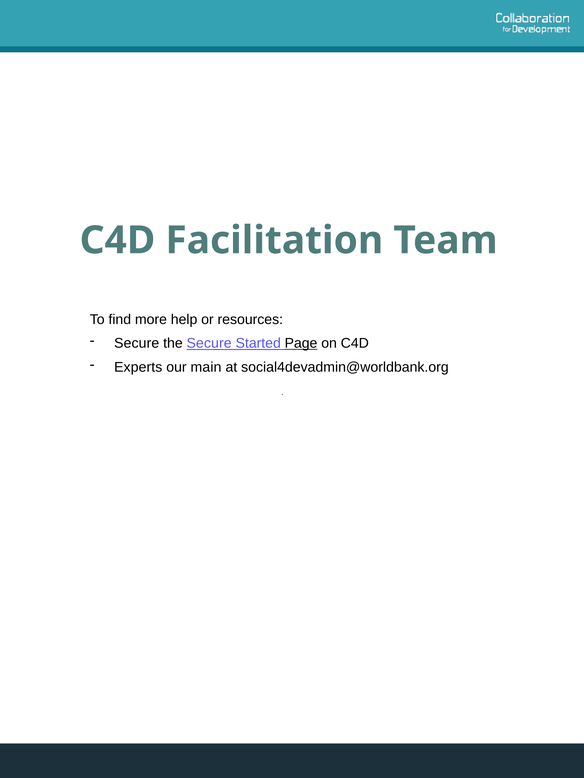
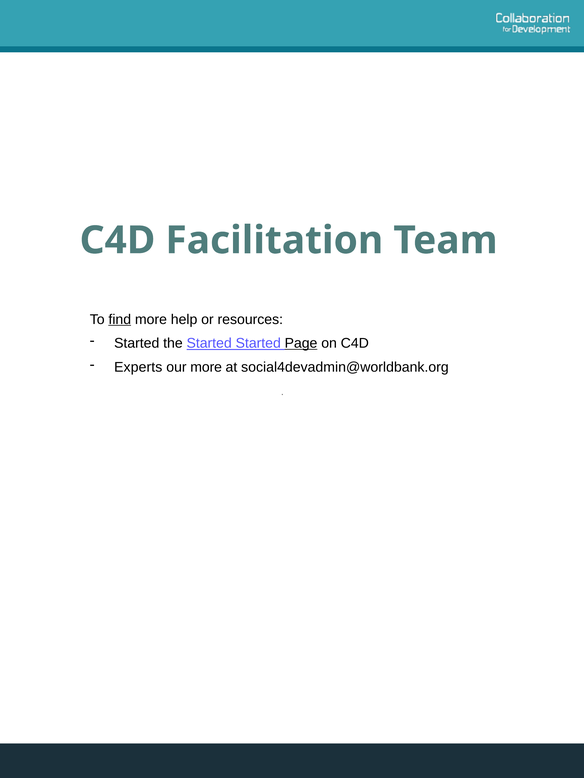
find underline: none -> present
Secure at (137, 344): Secure -> Started
the Secure: Secure -> Started
our main: main -> more
